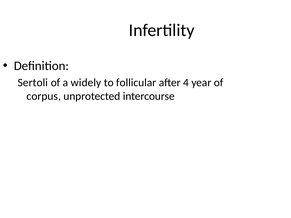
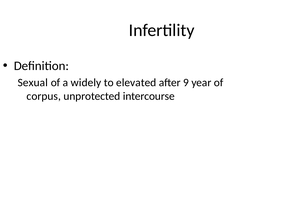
Sertoli: Sertoli -> Sexual
follicular: follicular -> elevated
4: 4 -> 9
